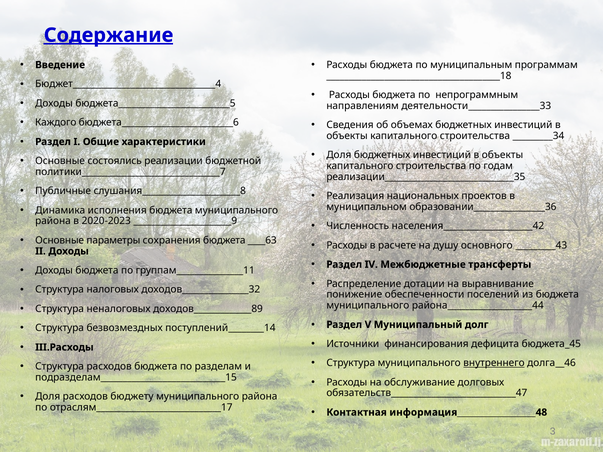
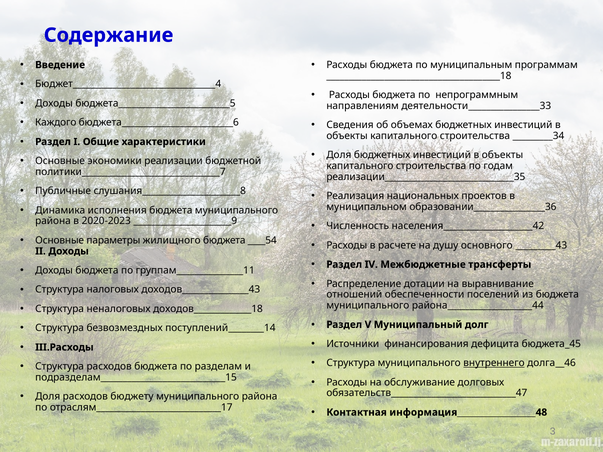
Содержание underline: present -> none
состоялись: состоялись -> экономики
сохранения: сохранения -> жилищного
____63: ____63 -> ____54
доходов_______________32: доходов_______________32 -> доходов_______________43
понижение: понижение -> отношений
доходов_____________89: доходов_____________89 -> доходов_____________18
